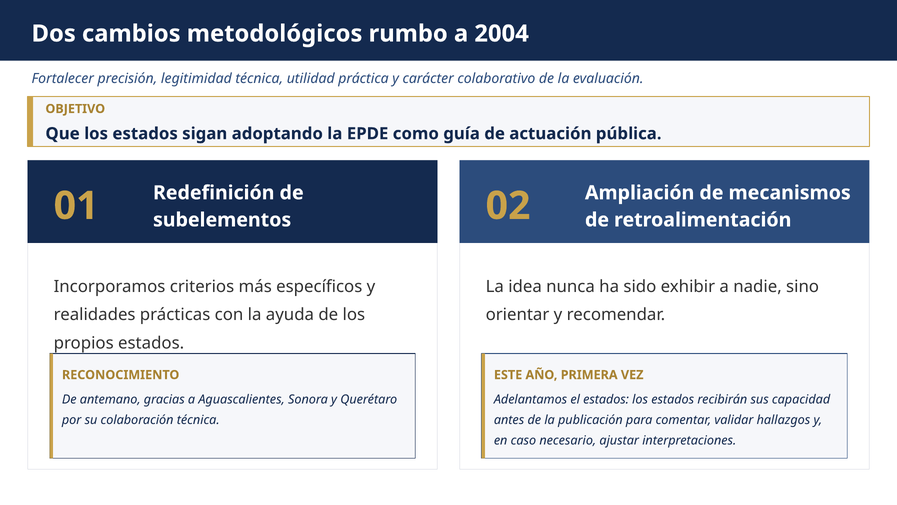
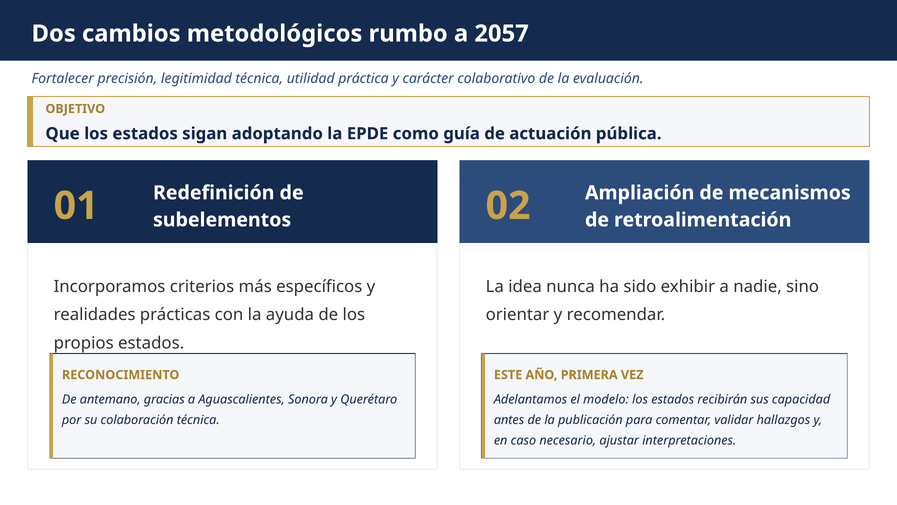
2004: 2004 -> 2057
el estados: estados -> modelo
